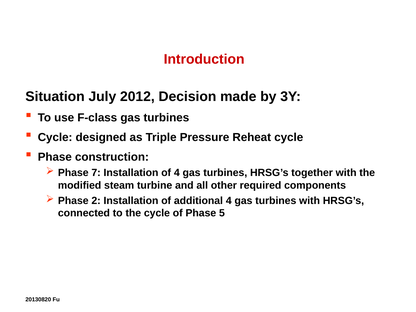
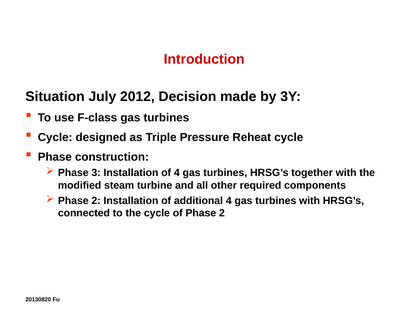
7: 7 -> 3
of Phase 5: 5 -> 2
